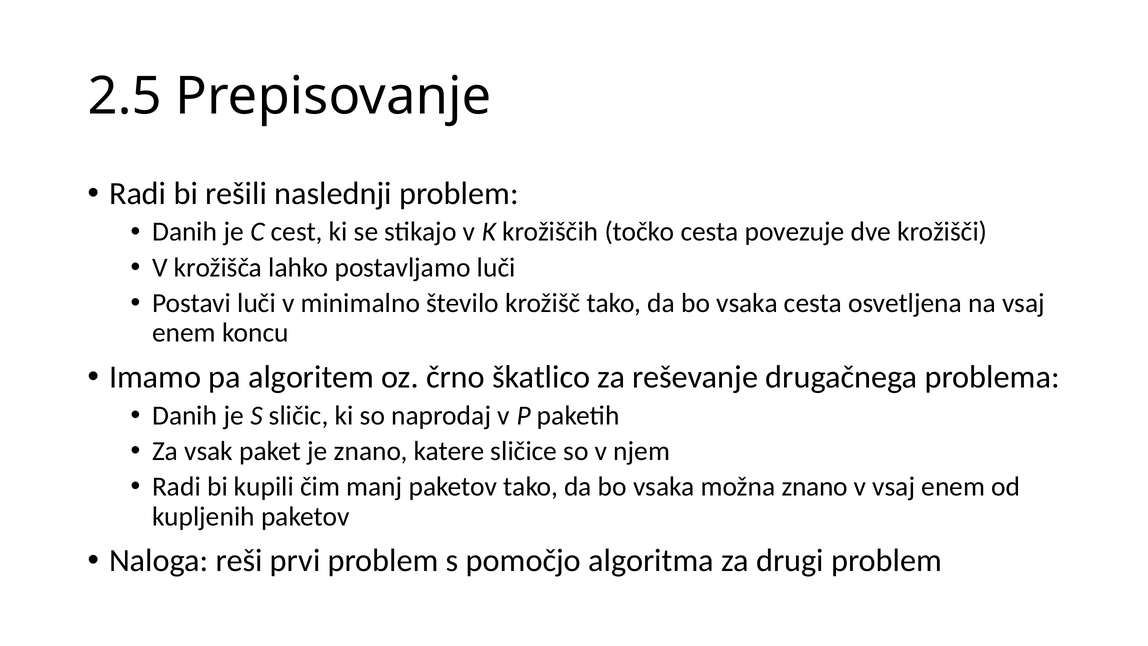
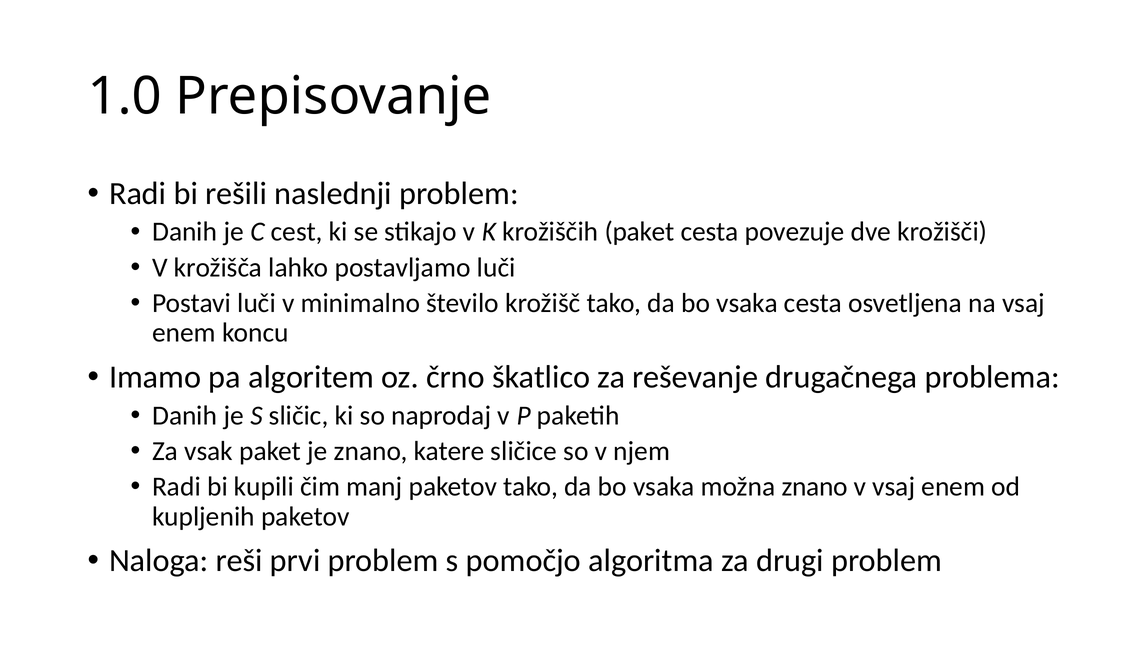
2.5: 2.5 -> 1.0
krožiščih točko: točko -> paket
